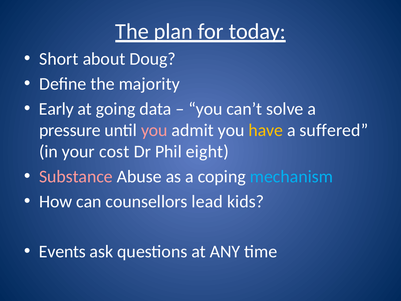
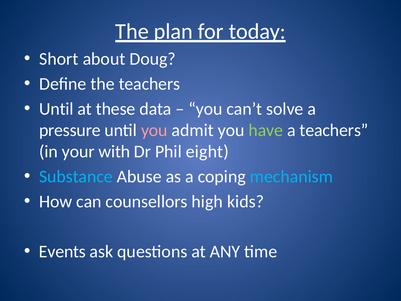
the majority: majority -> teachers
Early at (56, 109): Early -> Until
going: going -> these
have colour: yellow -> light green
a suffered: suffered -> teachers
cost: cost -> with
Substance colour: pink -> light blue
lead: lead -> high
